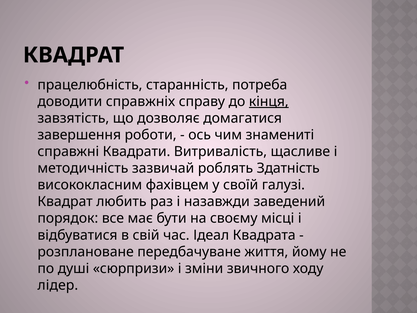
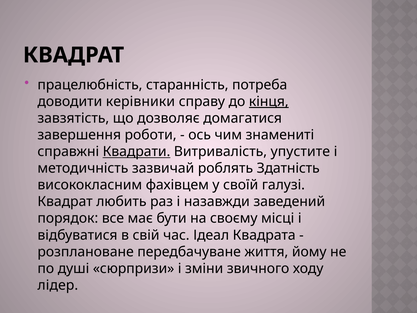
справжніх: справжніх -> керівники
Квадрати underline: none -> present
щасливе: щасливе -> упустите
